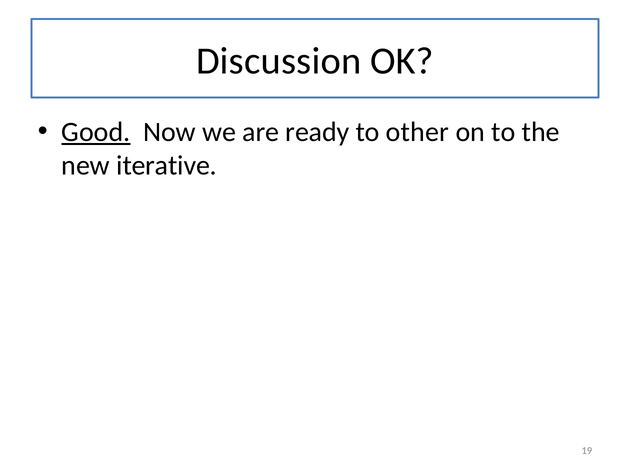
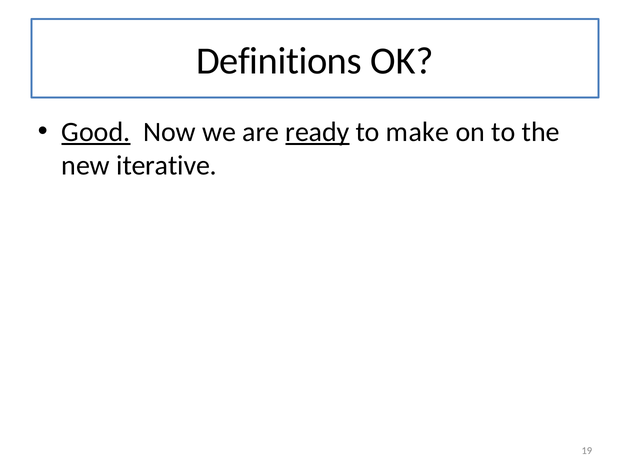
Discussion: Discussion -> Definitions
ready underline: none -> present
other: other -> make
